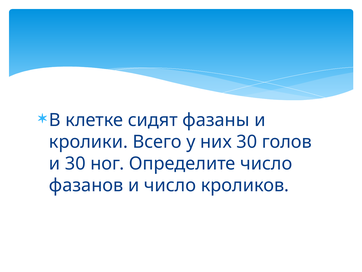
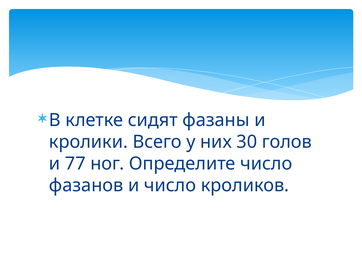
и 30: 30 -> 77
